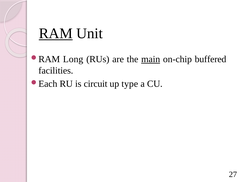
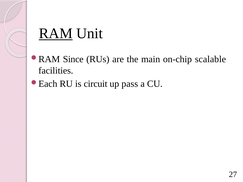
Long: Long -> Since
main underline: present -> none
buffered: buffered -> scalable
type: type -> pass
